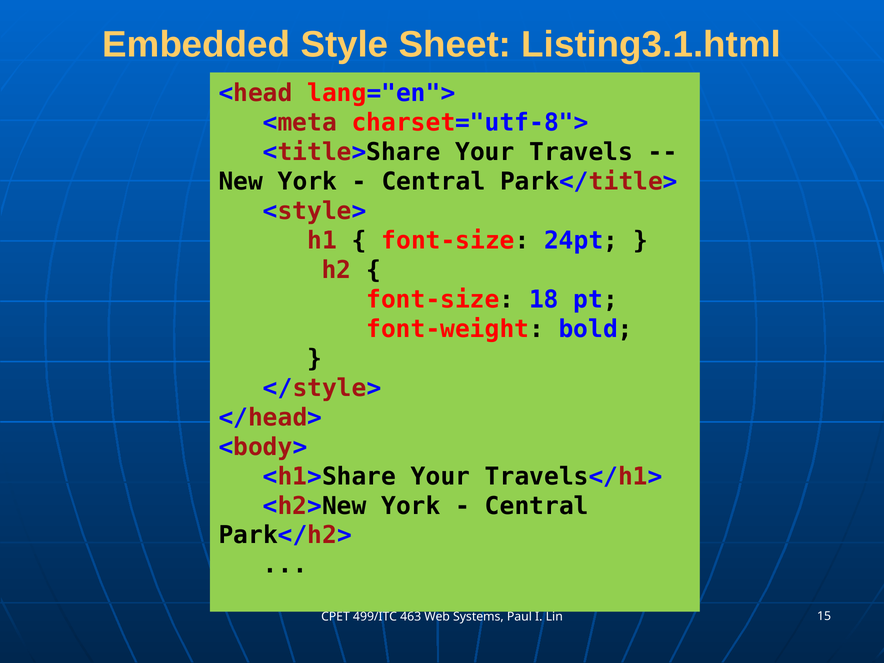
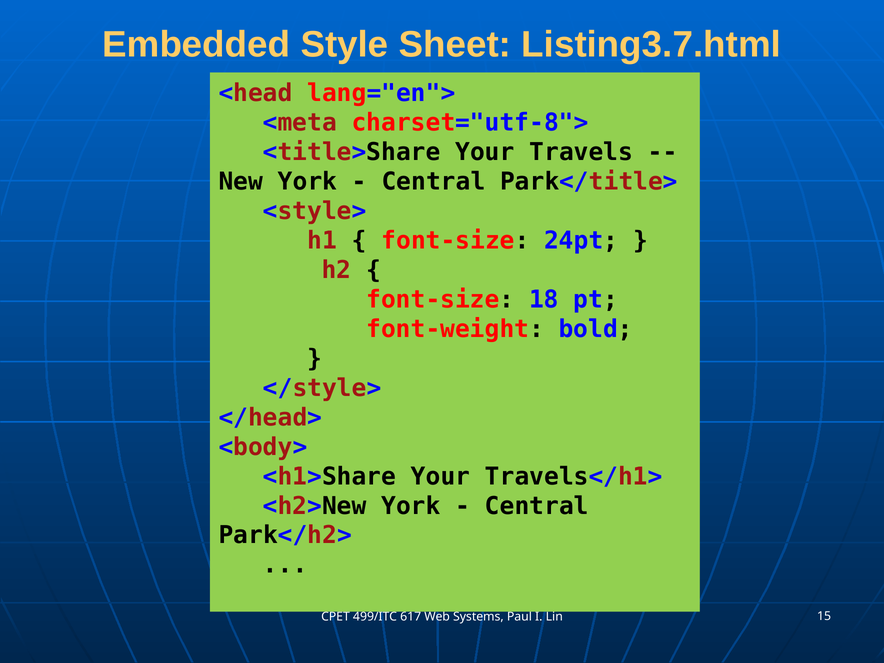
Listing3.1.html: Listing3.1.html -> Listing3.7.html
463: 463 -> 617
